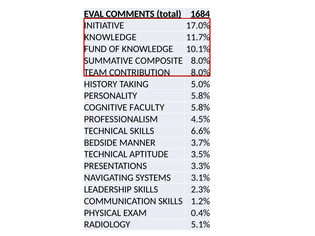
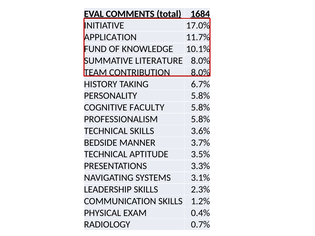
KNOWLEDGE at (110, 37): KNOWLEDGE -> APPLICATION
COMPOSITE: COMPOSITE -> LITERATURE
5.0%: 5.0% -> 6.7%
PROFESSIONALISM 4.5%: 4.5% -> 5.8%
6.6%: 6.6% -> 3.6%
5.1%: 5.1% -> 0.7%
